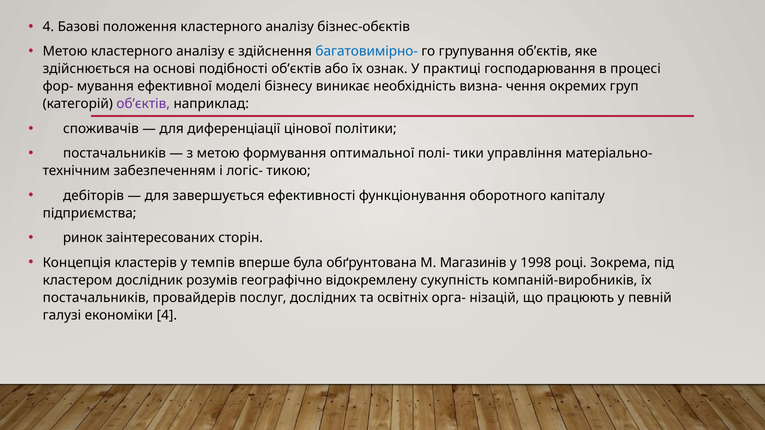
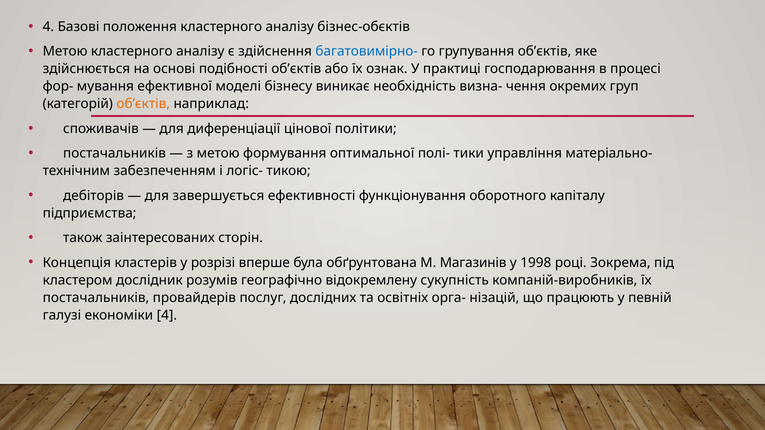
об’єктів at (143, 104) colour: purple -> orange
ринок: ринок -> також
темпів: темпів -> розрізі
